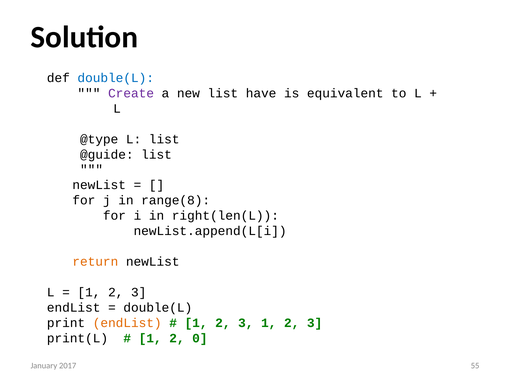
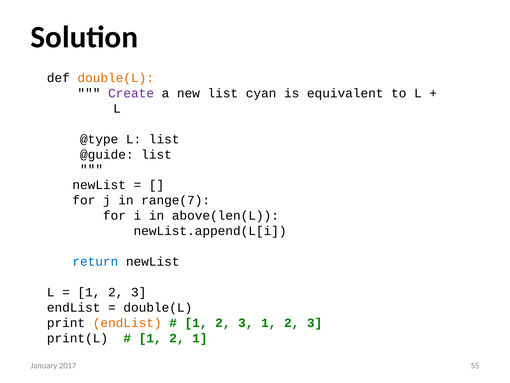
double(L at (116, 78) colour: blue -> orange
have: have -> cyan
range(8: range(8 -> range(7
right(len(L: right(len(L -> above(len(L
return colour: orange -> blue
2 0: 0 -> 1
